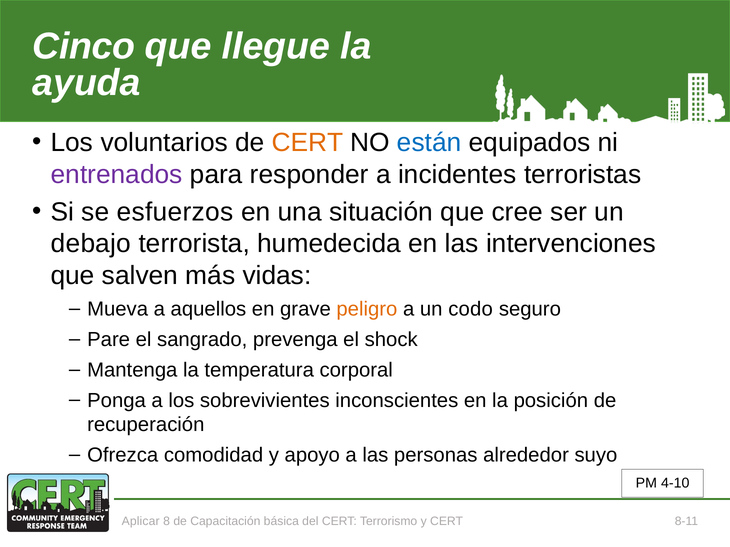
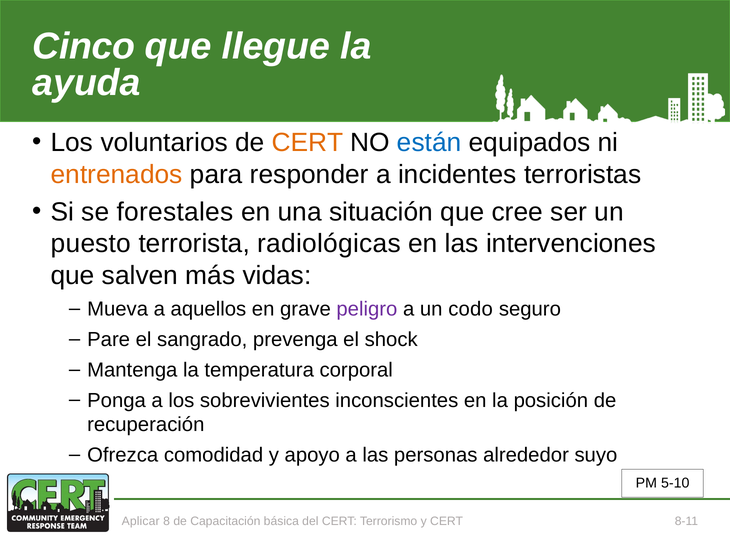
entrenados colour: purple -> orange
esfuerzos: esfuerzos -> forestales
debajo: debajo -> puesto
humedecida: humedecida -> radiológicas
peligro colour: orange -> purple
4-10: 4-10 -> 5-10
